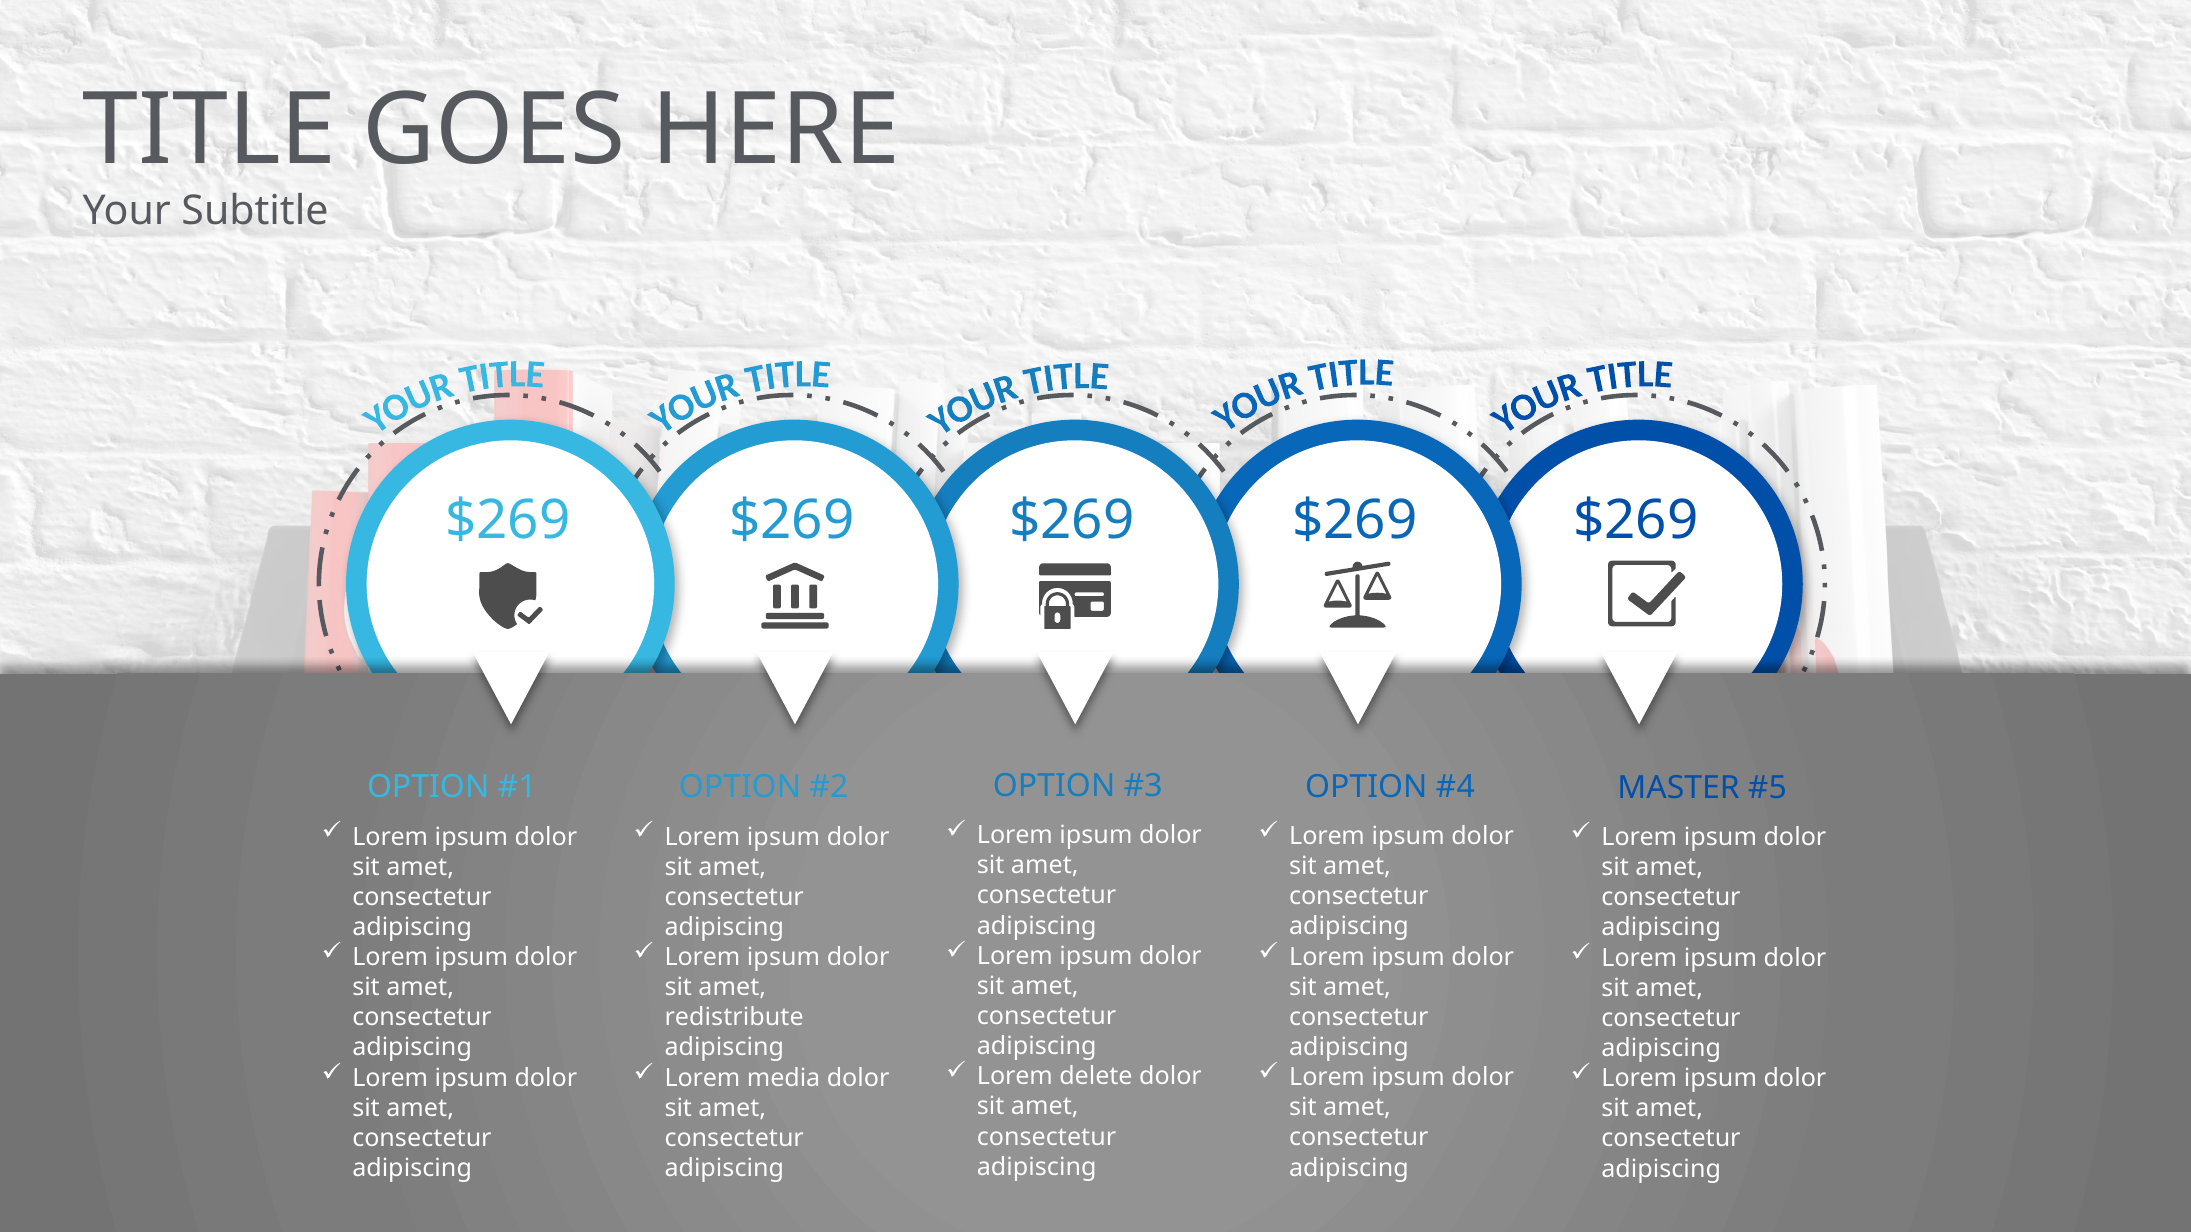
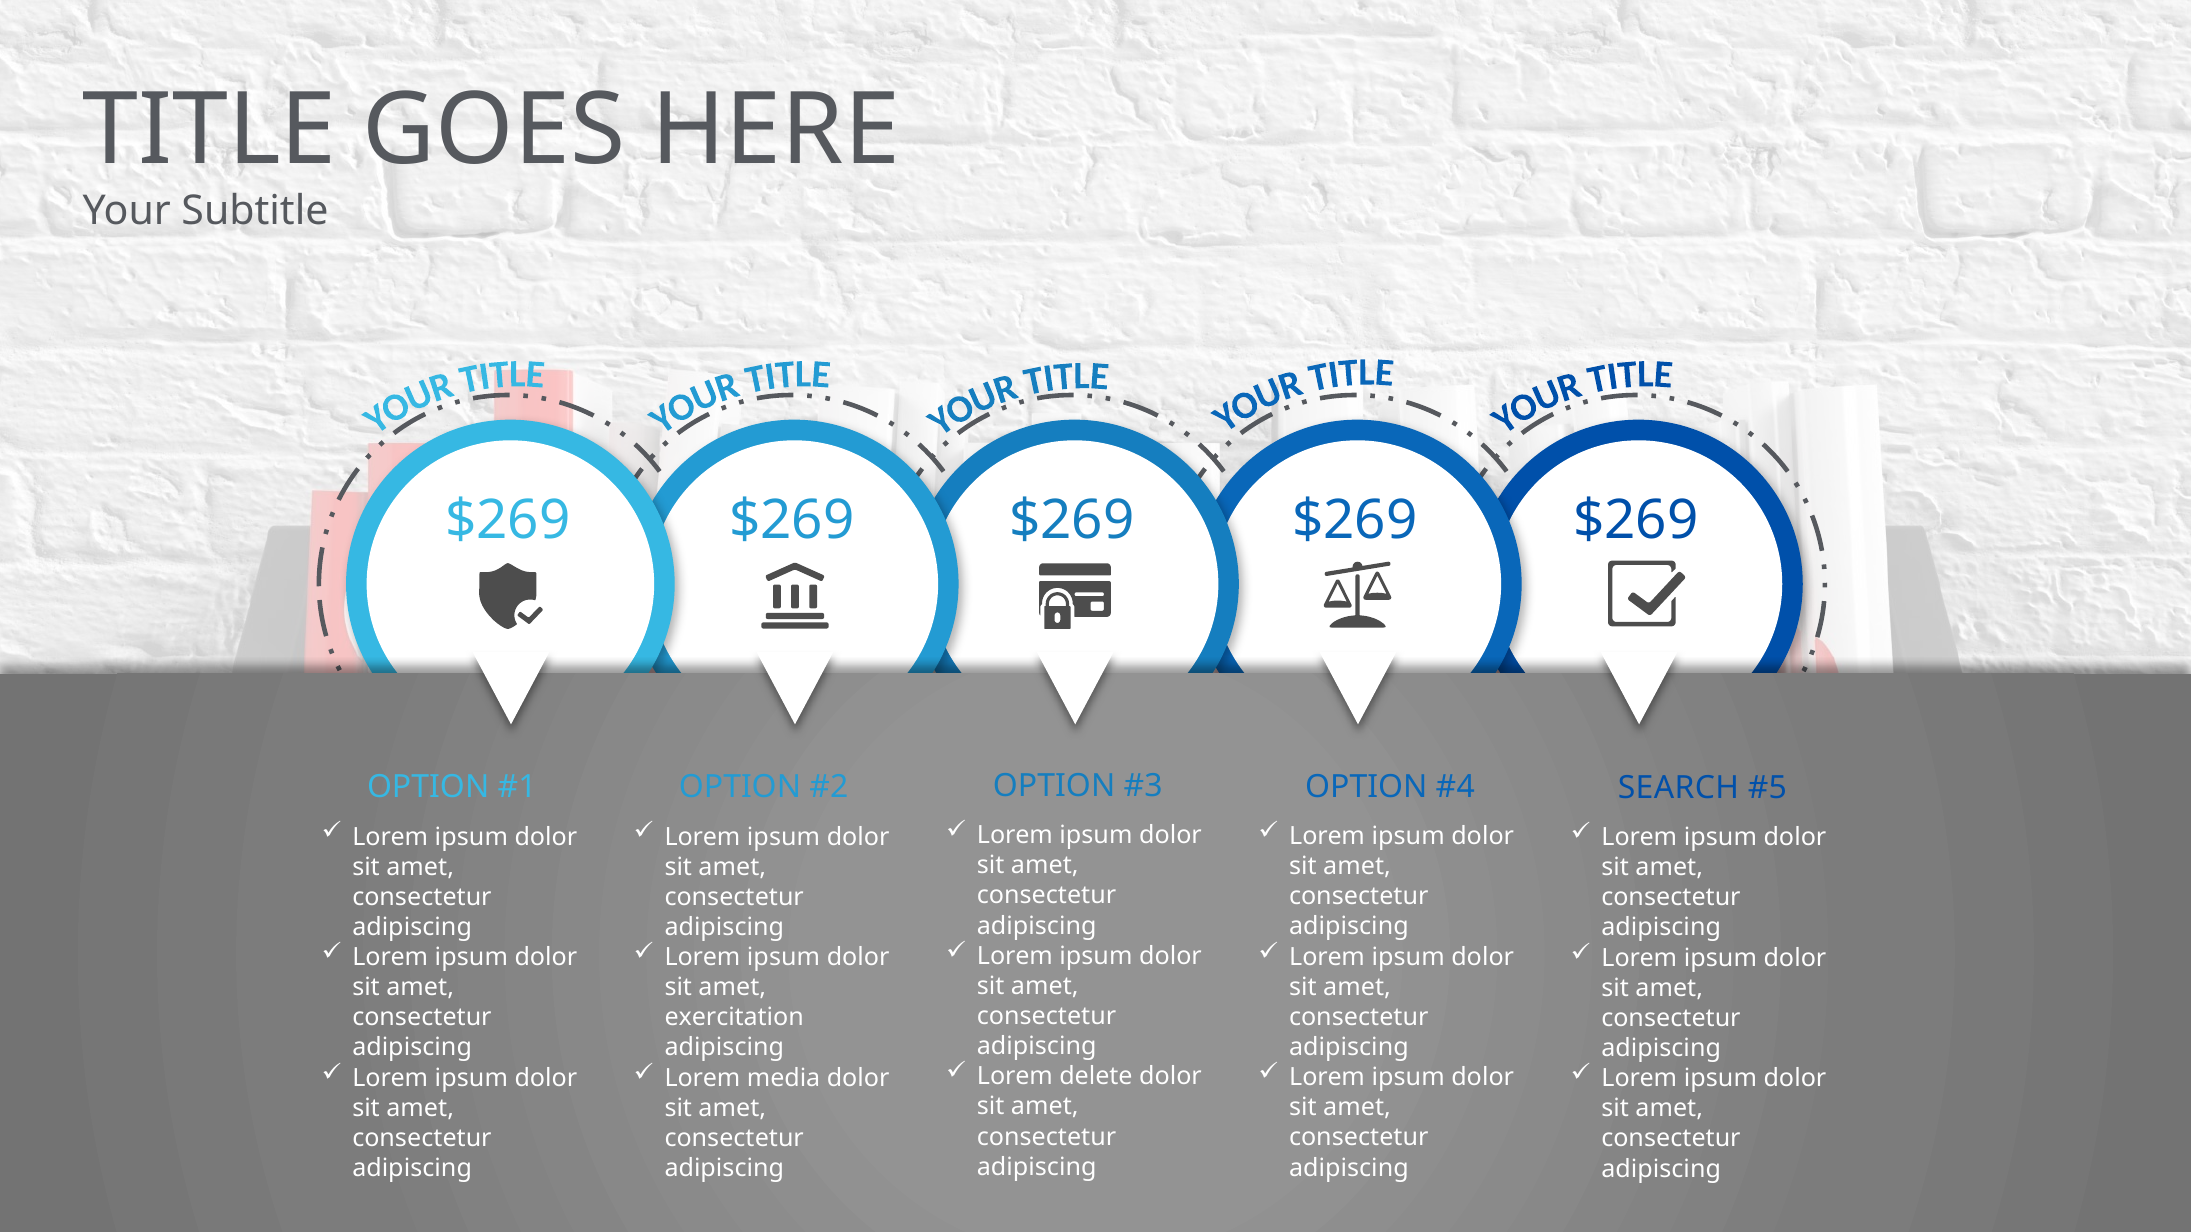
MASTER: MASTER -> SEARCH
redistribute: redistribute -> exercitation
